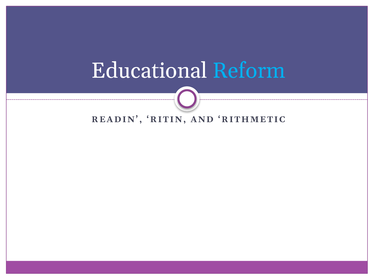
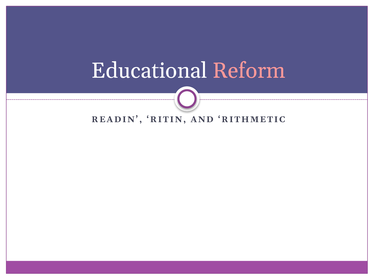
Reform colour: light blue -> pink
